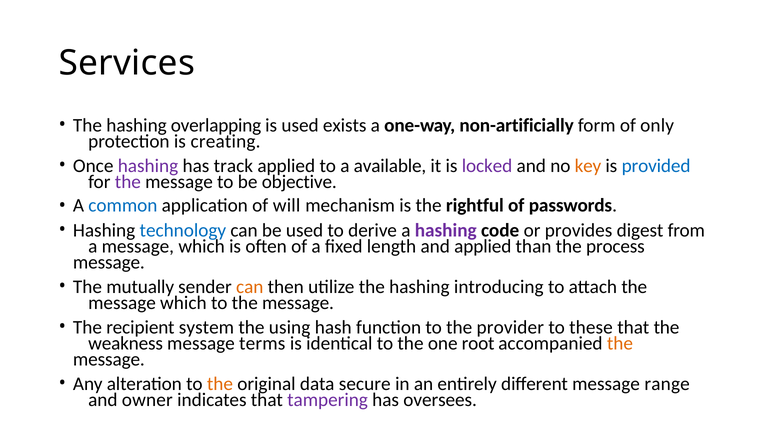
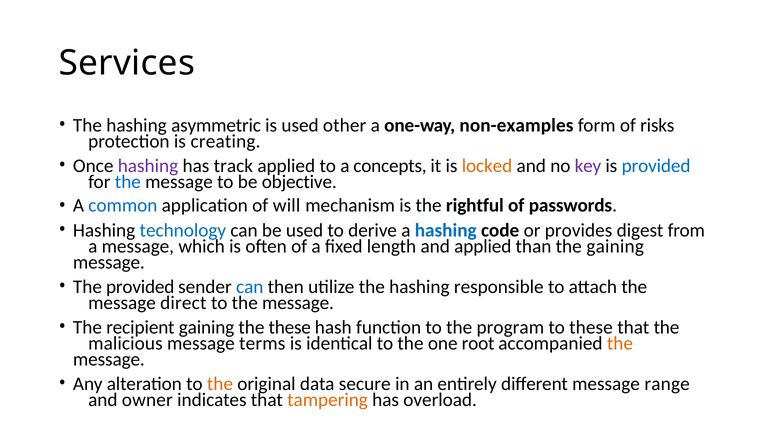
overlapping: overlapping -> asymmetric
exists: exists -> other
non-artificially: non-artificially -> non-examples
only: only -> risks
available: available -> concepts
locked colour: purple -> orange
key colour: orange -> purple
the at (128, 182) colour: purple -> blue
hashing at (446, 230) colour: purple -> blue
the process: process -> gaining
The mutually: mutually -> provided
can at (250, 286) colour: orange -> blue
introducing: introducing -> responsible
which at (183, 303): which -> direct
recipient system: system -> gaining
the using: using -> these
provider: provider -> program
weakness: weakness -> malicious
tampering colour: purple -> orange
oversees: oversees -> overload
